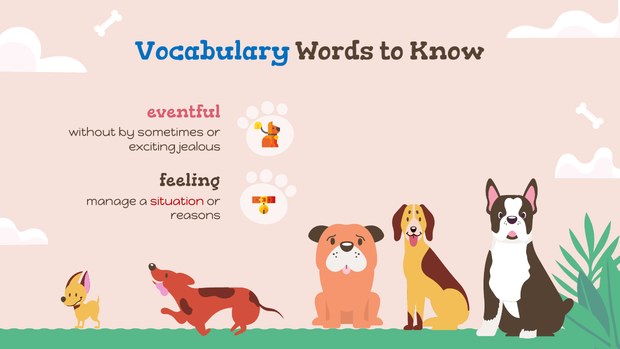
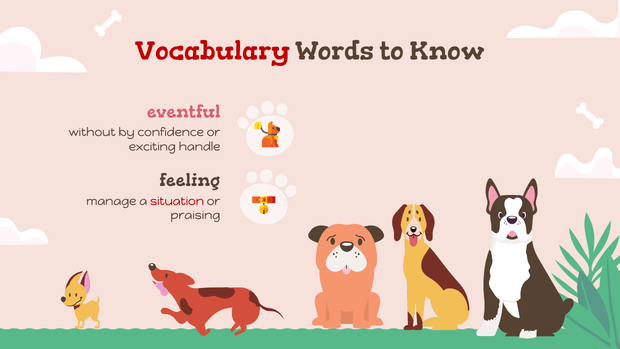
Vocabulary colour: blue -> red
sometimes: sometimes -> confidence
jealous: jealous -> handle
reasons: reasons -> praising
